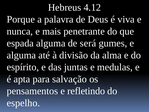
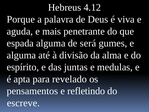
nunca: nunca -> aguda
salvação: salvação -> revelado
espelho: espelho -> escreve
